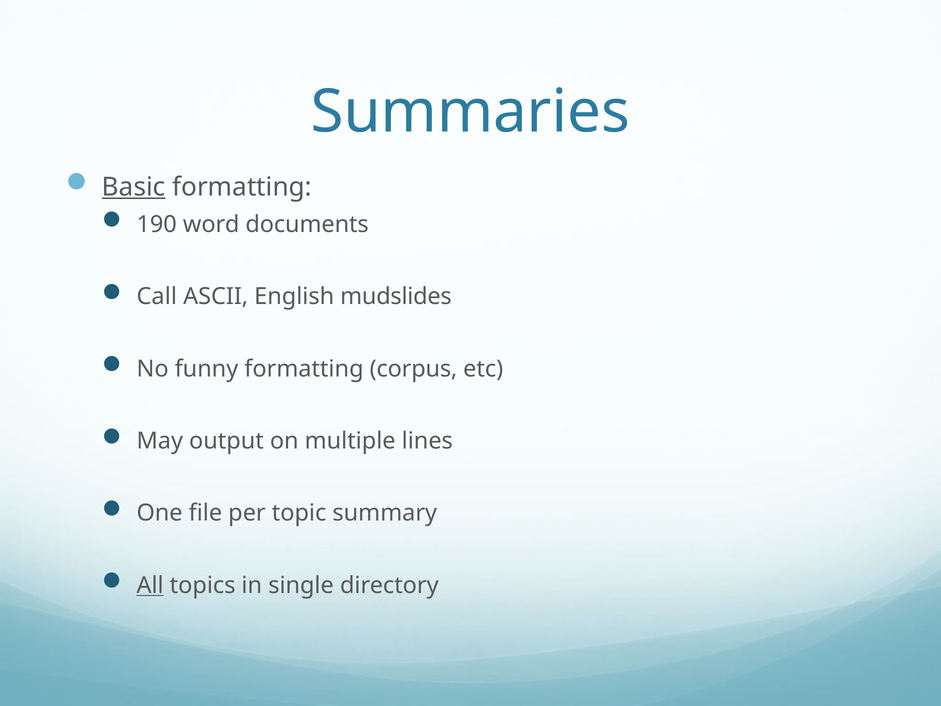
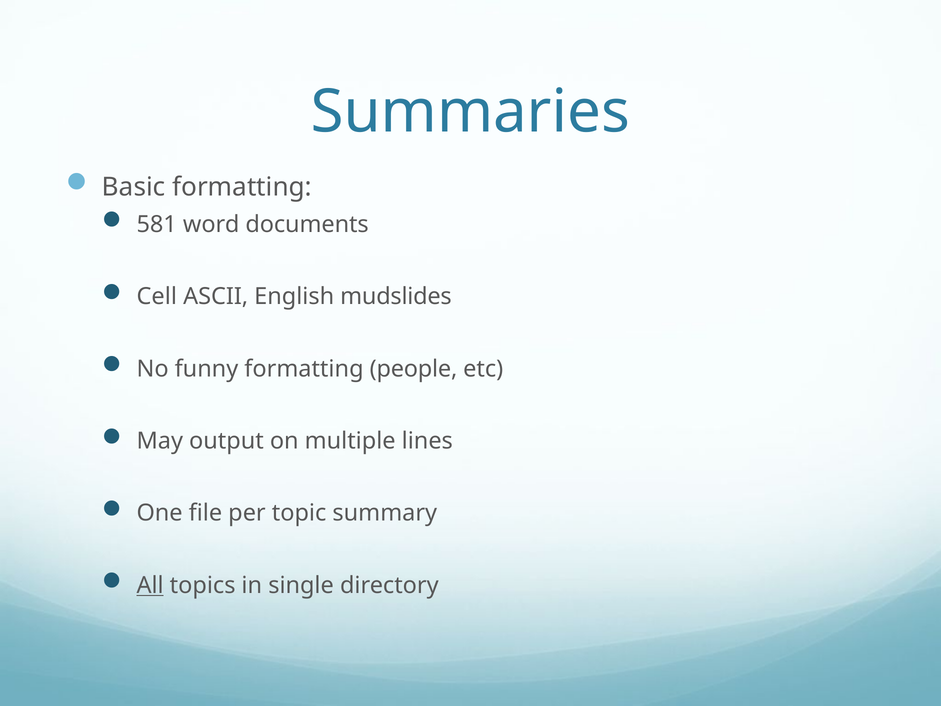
Basic underline: present -> none
190: 190 -> 581
Call: Call -> Cell
corpus: corpus -> people
